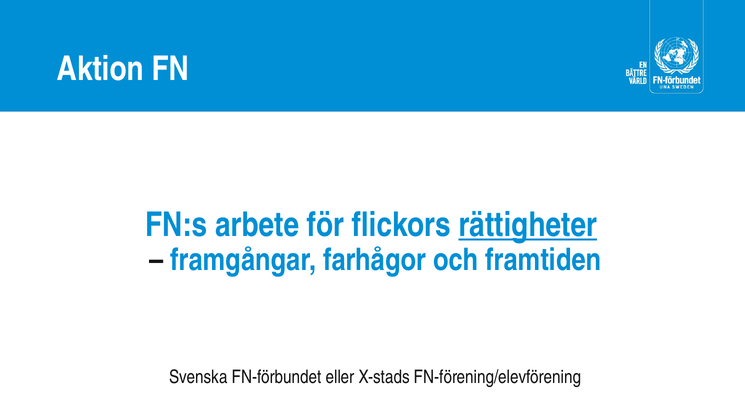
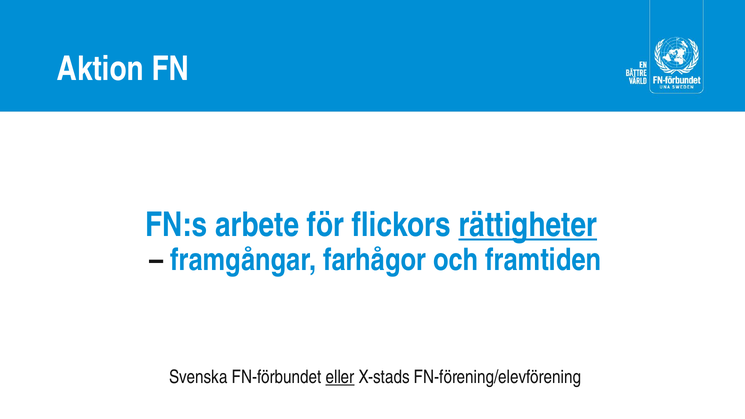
eller underline: none -> present
